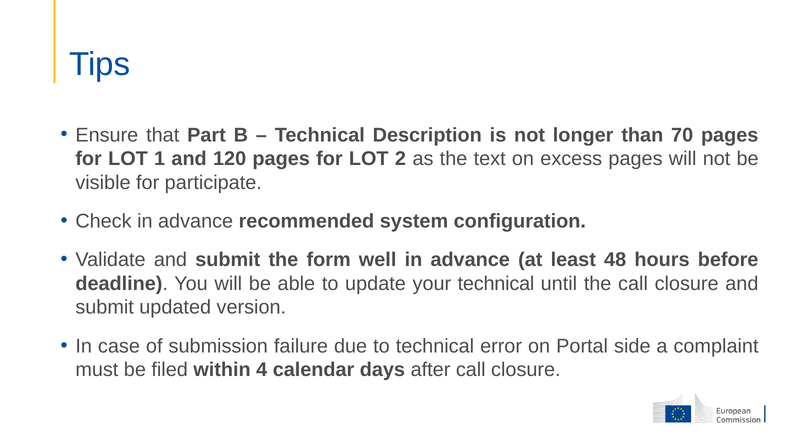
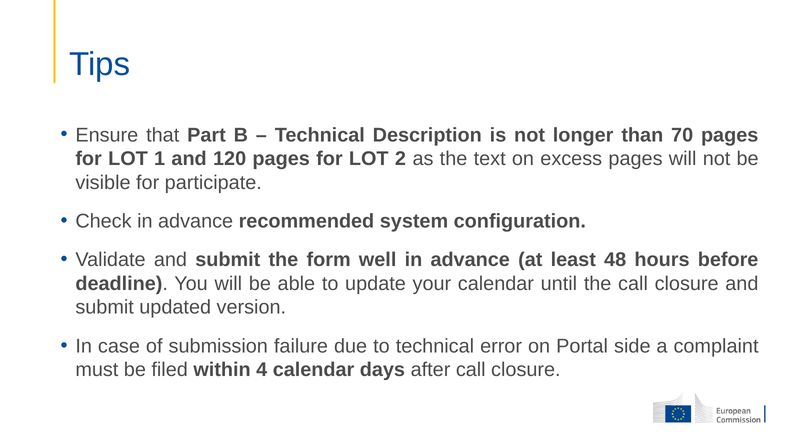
your technical: technical -> calendar
